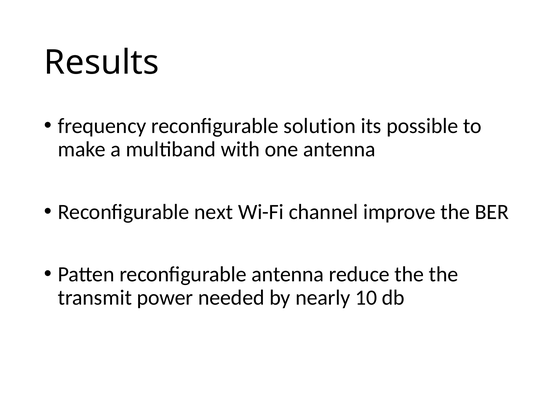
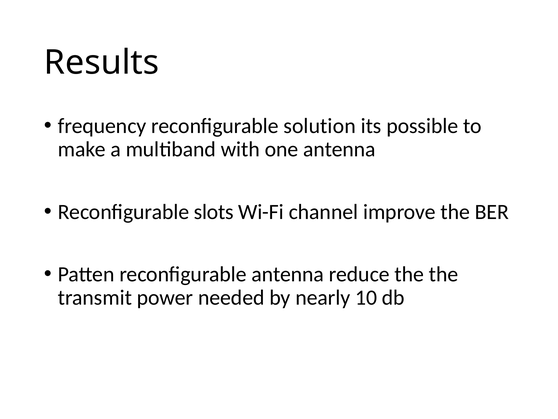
next: next -> slots
